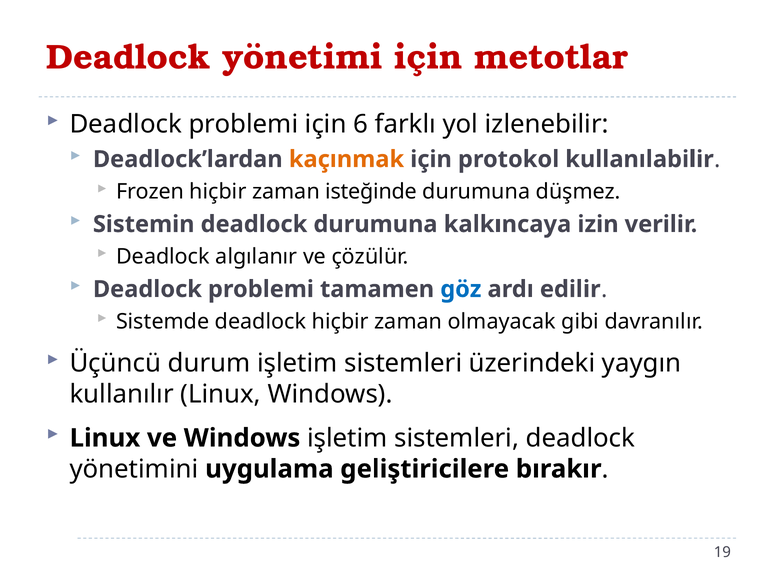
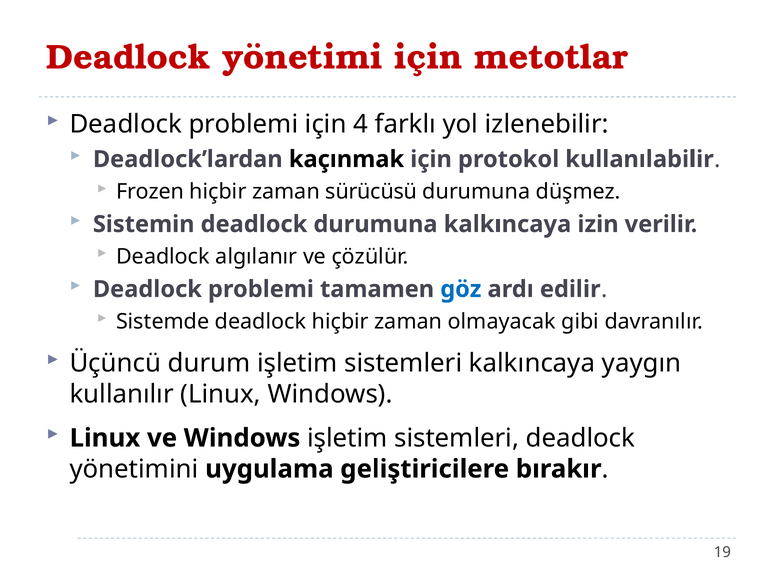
6: 6 -> 4
kaçınmak colour: orange -> black
isteğinde: isteğinde -> sürücüsü
sistemleri üzerindeki: üzerindeki -> kalkıncaya
